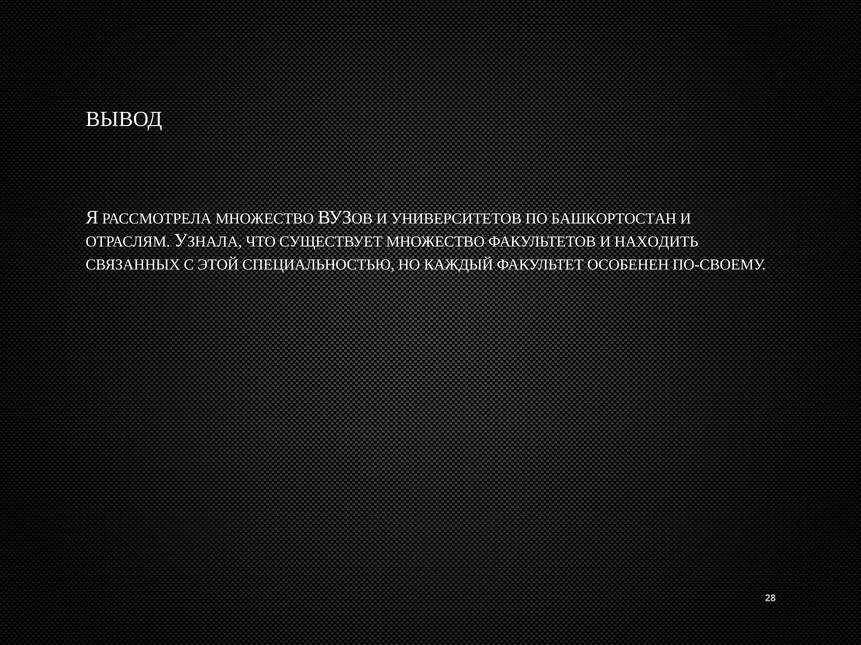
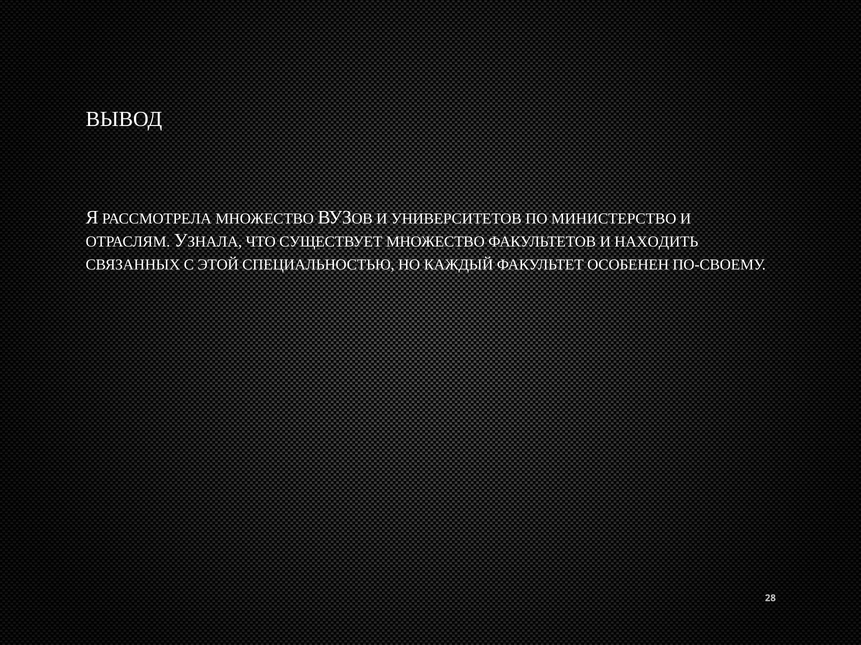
БАШКОРТОСТАН: БАШКОРТОСТАН -> МИНИСТЕРСТВО
